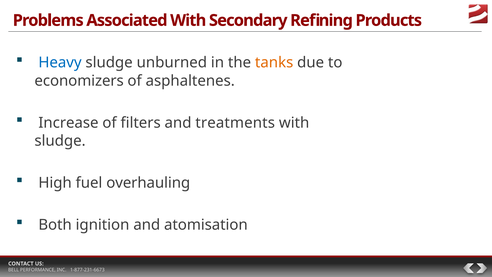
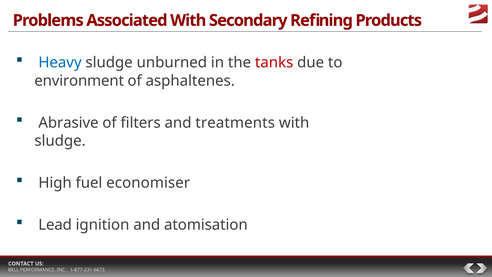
tanks colour: orange -> red
economizers: economizers -> environment
Increase: Increase -> Abrasive
overhauling: overhauling -> economiser
Both: Both -> Lead
